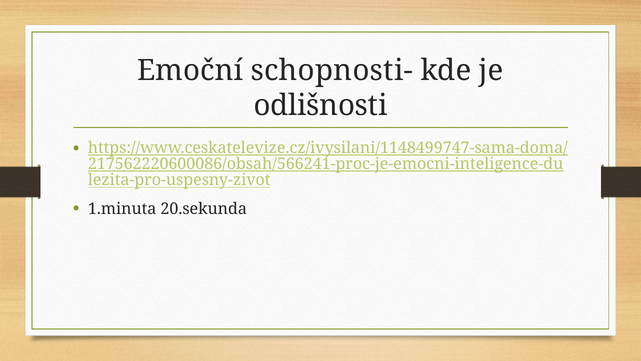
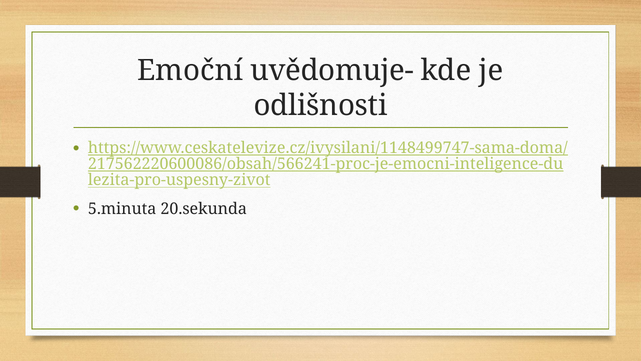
schopnosti-: schopnosti- -> uvědomuje-
1.minuta: 1.minuta -> 5.minuta
